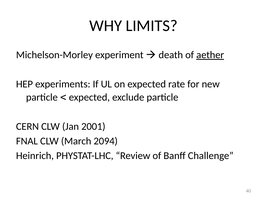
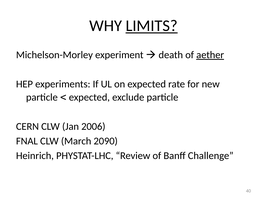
LIMITS underline: none -> present
2001: 2001 -> 2006
2094: 2094 -> 2090
